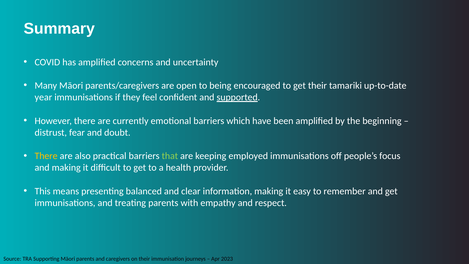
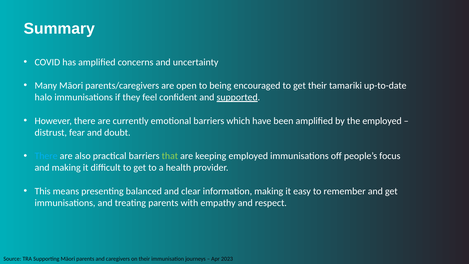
year: year -> halo
the beginning: beginning -> employed
There at (46, 156) colour: yellow -> light blue
